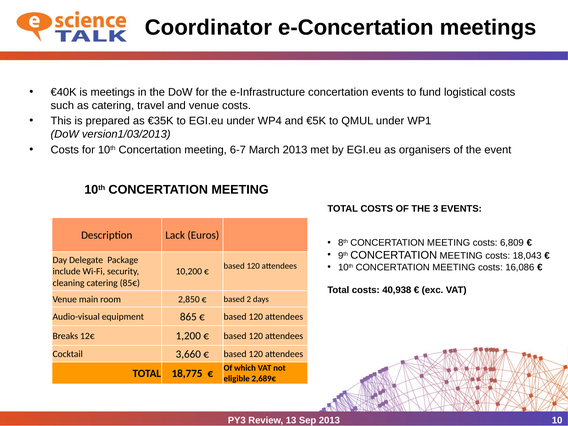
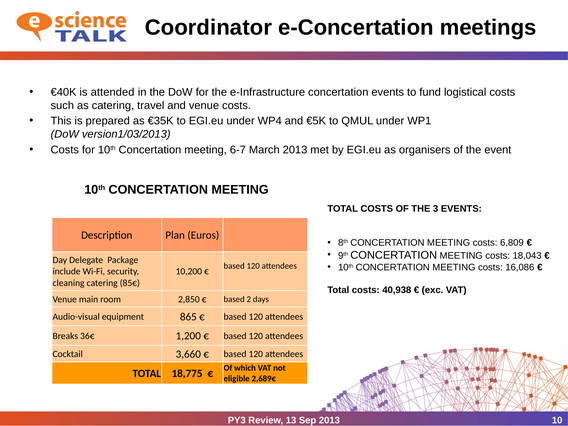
is meetings: meetings -> attended
Lack: Lack -> Plan
12€: 12€ -> 36€
